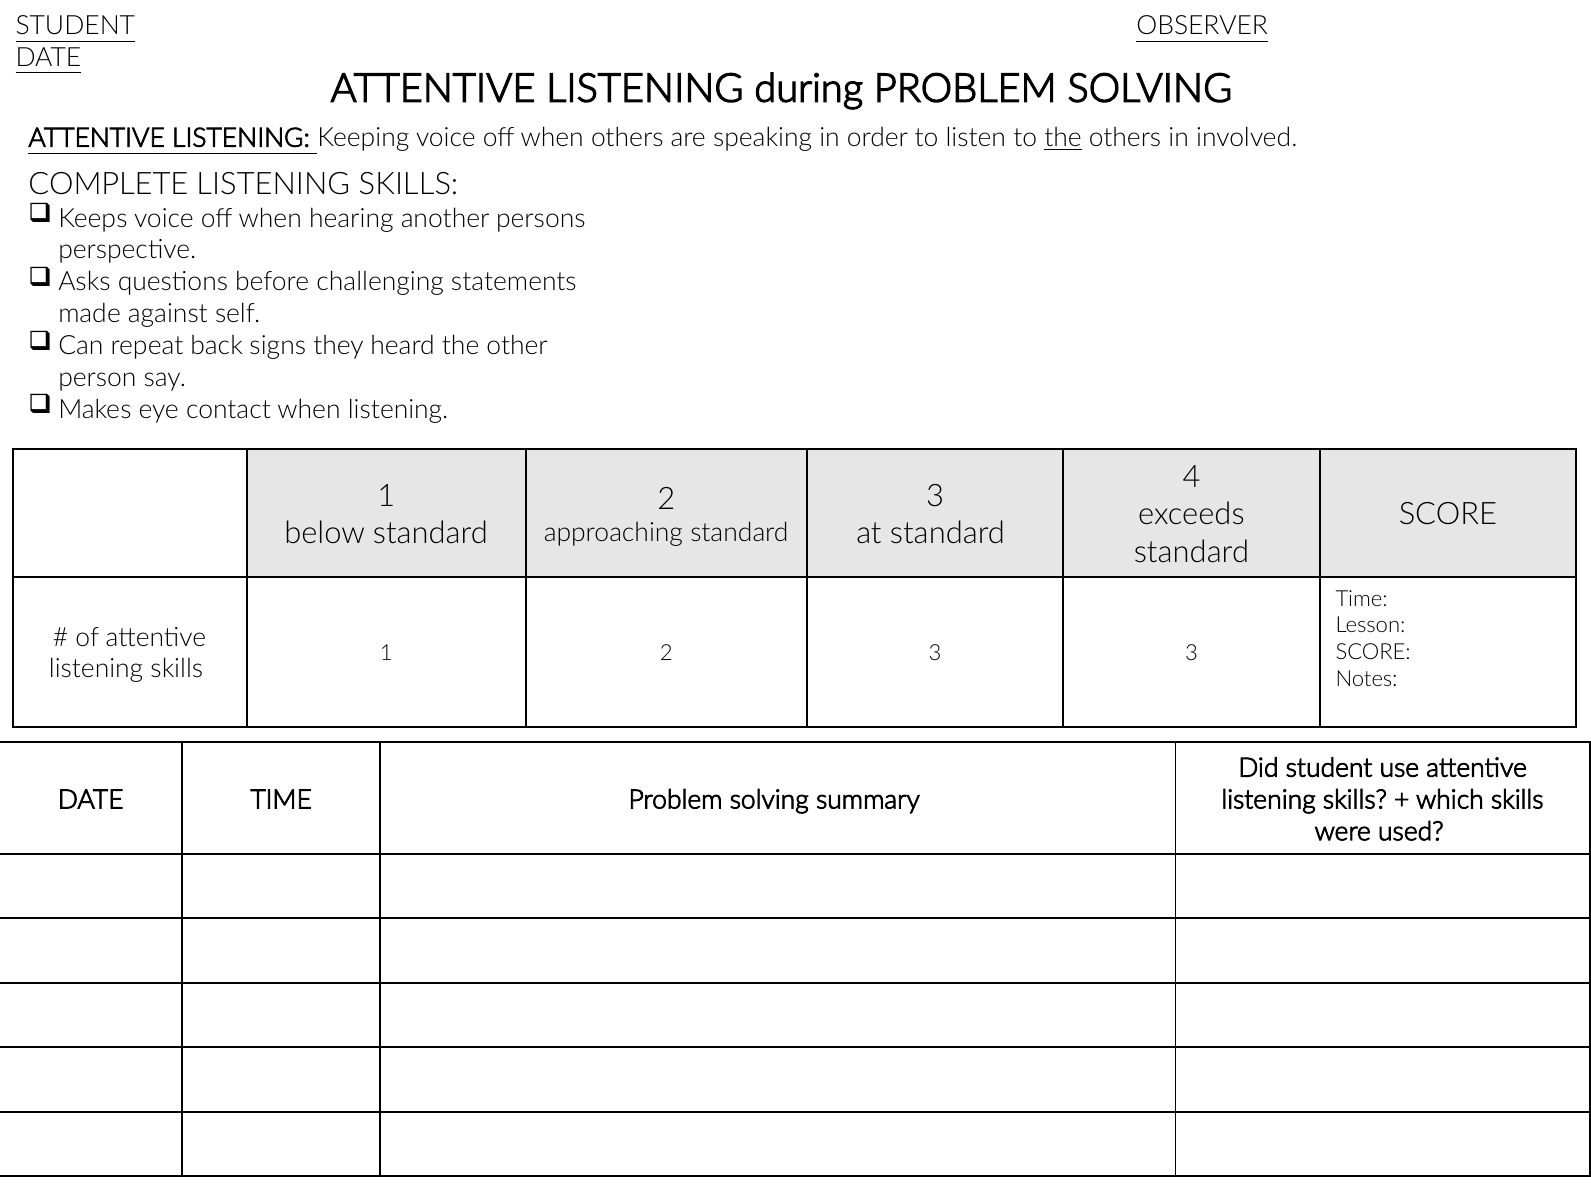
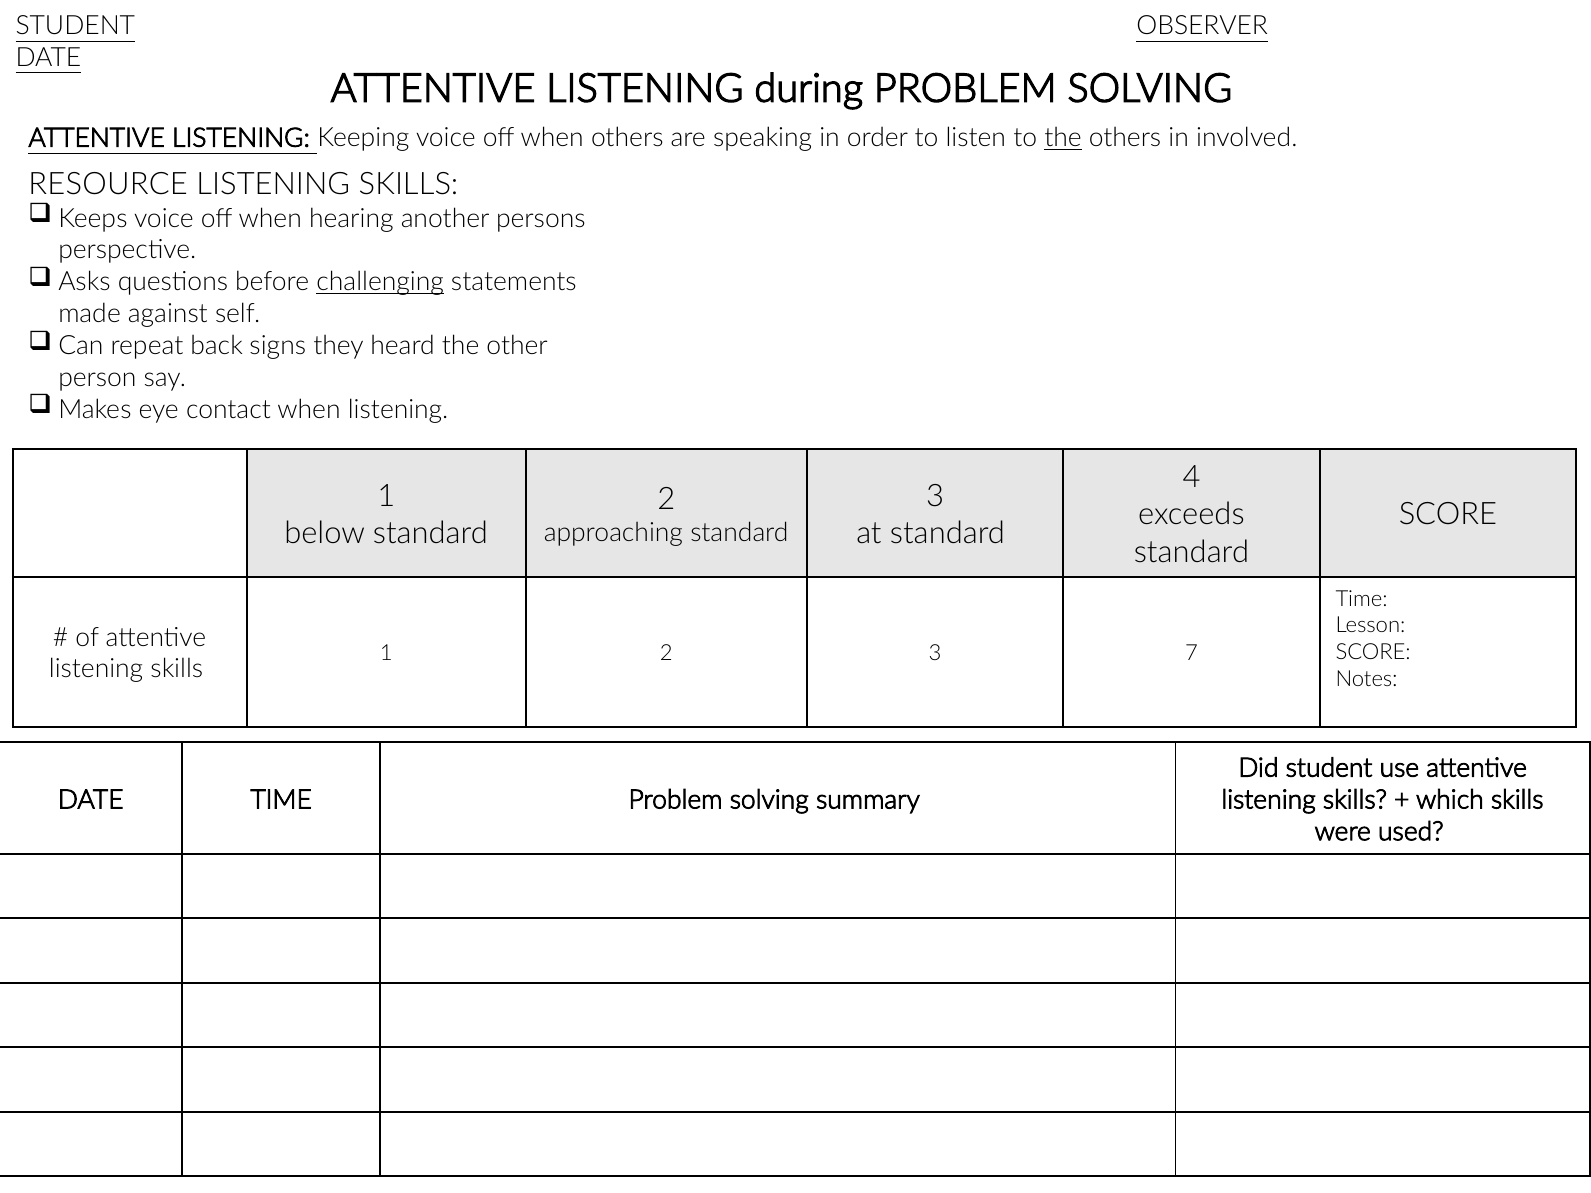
COMPLETE: COMPLETE -> RESOURCE
challenging underline: none -> present
3 3: 3 -> 7
